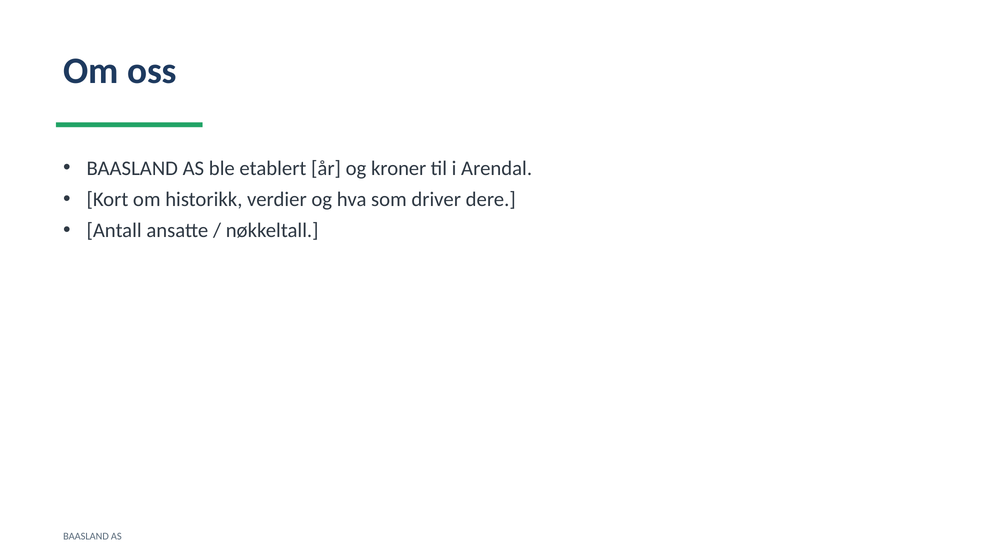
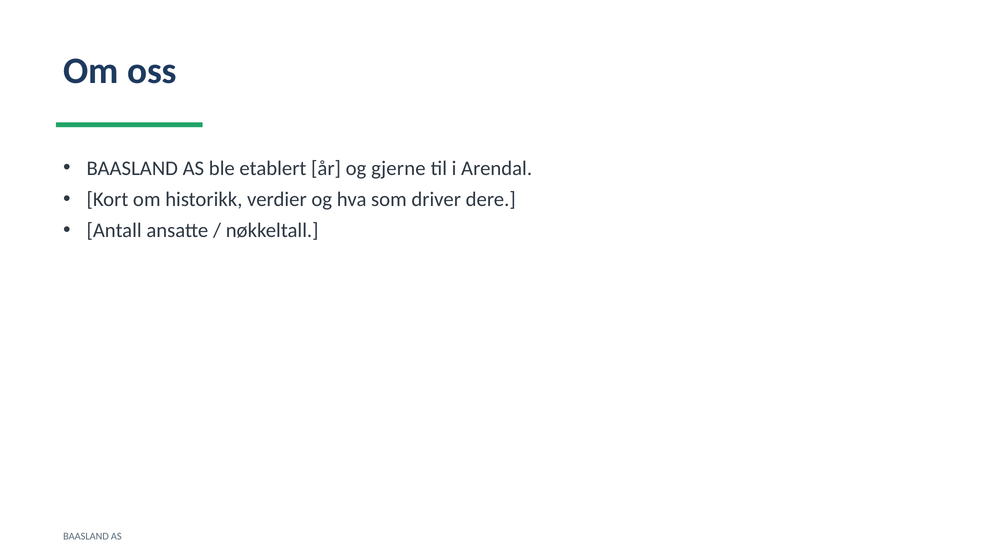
kroner: kroner -> gjerne
